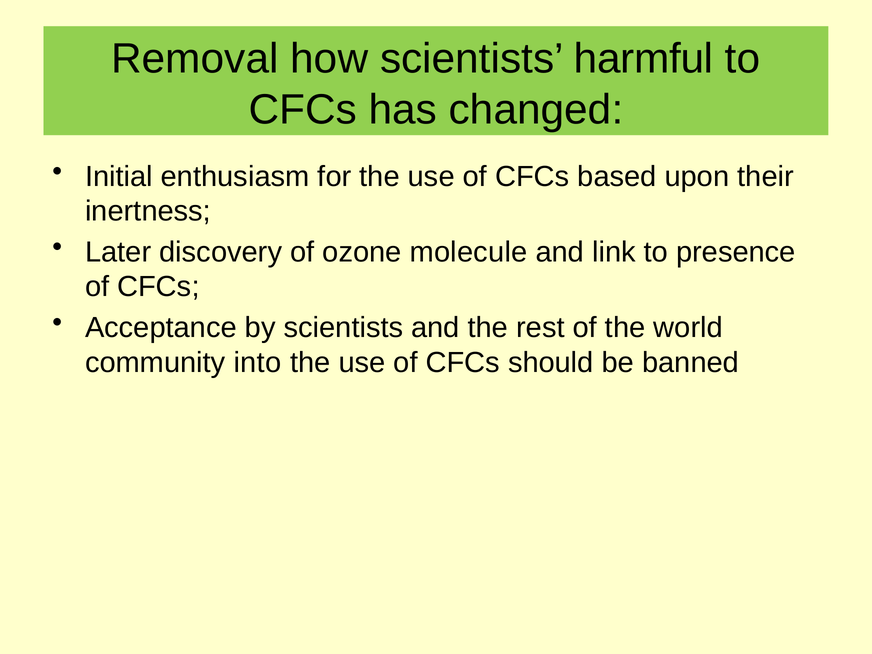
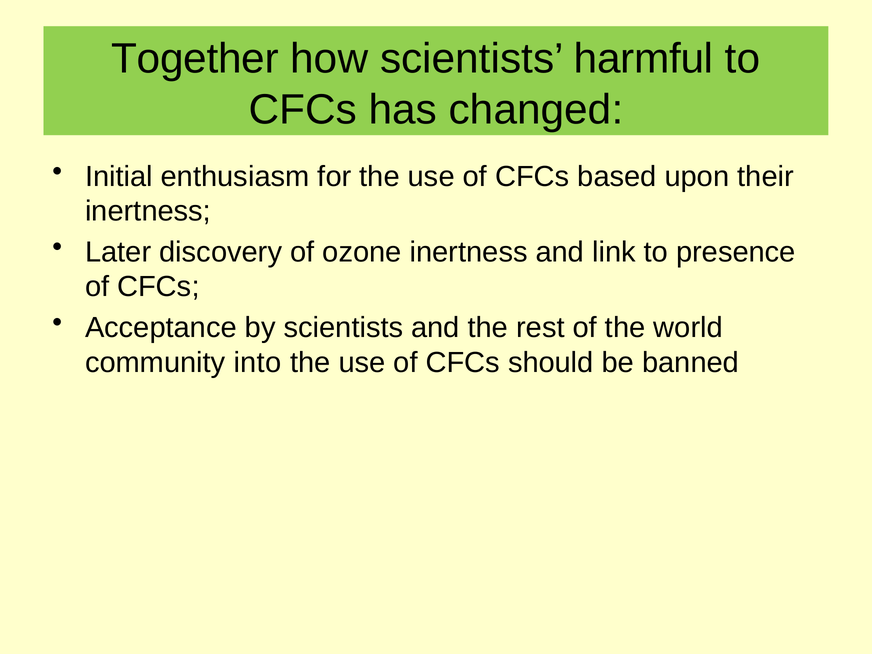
Removal: Removal -> Together
ozone molecule: molecule -> inertness
